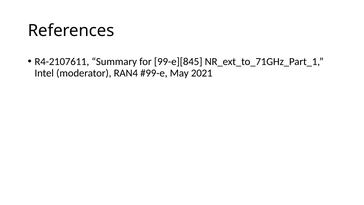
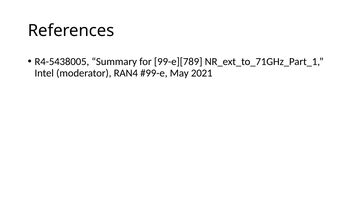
R4-2107611: R4-2107611 -> R4-5438005
99-e][845: 99-e][845 -> 99-e][789
